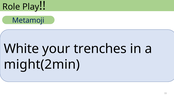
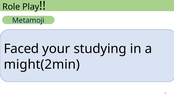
White: White -> Faced
trenches: trenches -> studying
